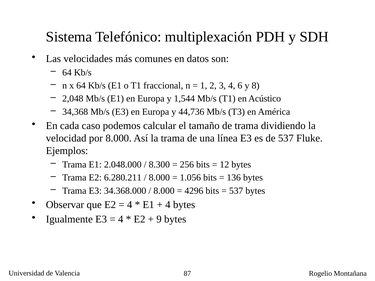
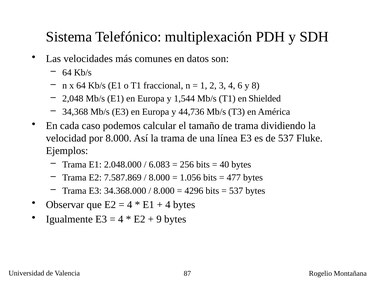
Acústico: Acústico -> Shielded
8.300: 8.300 -> 6.083
12: 12 -> 40
6.280.211: 6.280.211 -> 7.587.869
136: 136 -> 477
